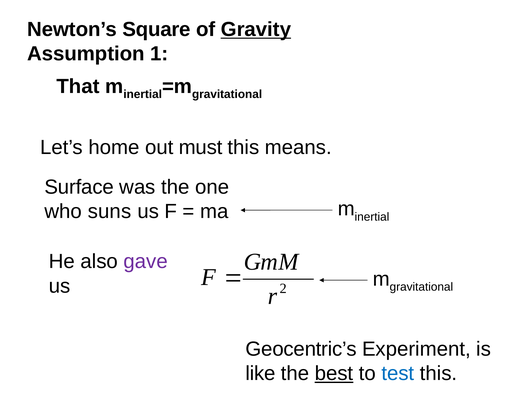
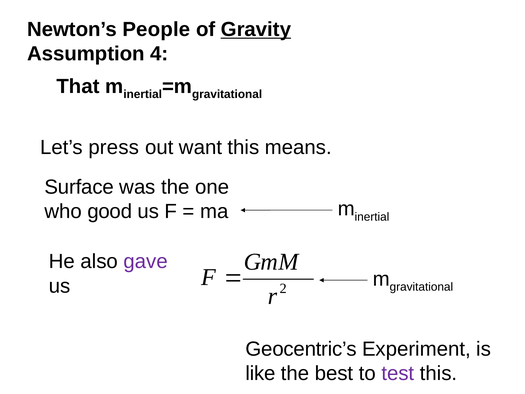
Square: Square -> People
1: 1 -> 4
home: home -> press
must: must -> want
suns: suns -> good
best underline: present -> none
test colour: blue -> purple
